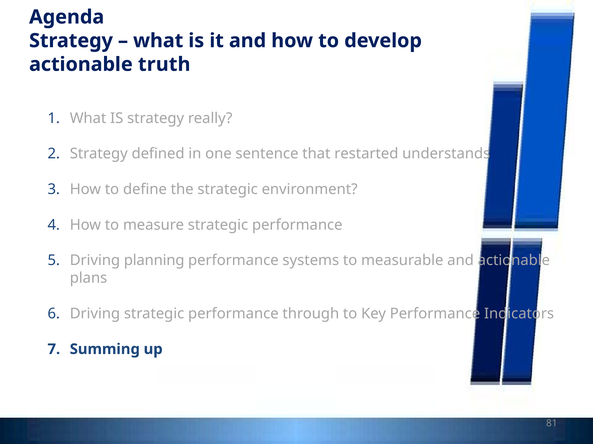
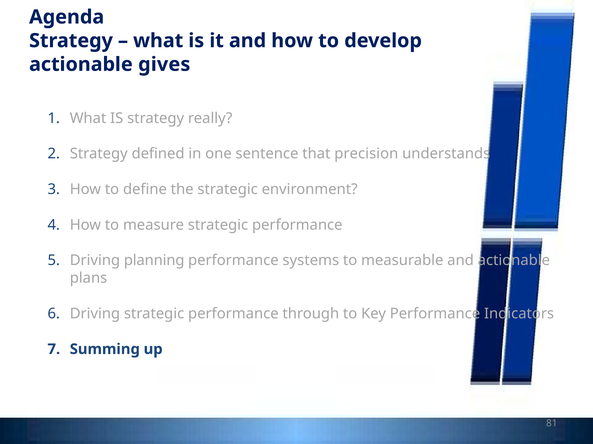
truth: truth -> gives
restarted: restarted -> precision
